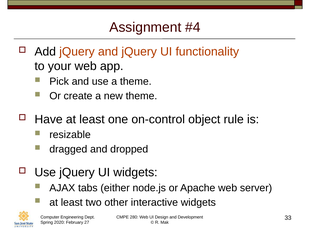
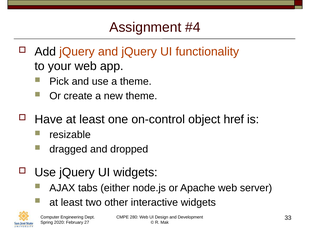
rule: rule -> href
